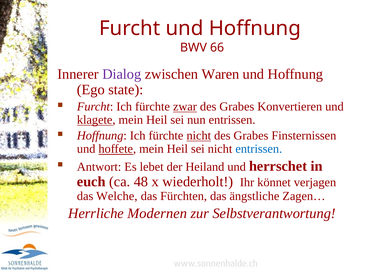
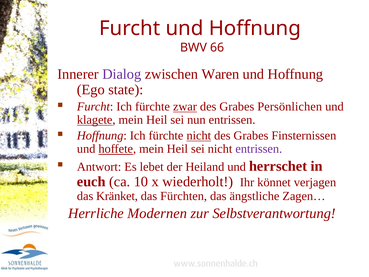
Konvertieren: Konvertieren -> Persönlichen
entrissen at (259, 149) colour: blue -> purple
48: 48 -> 10
Welche: Welche -> Kränket
